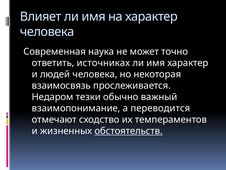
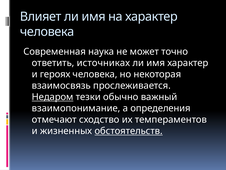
людей: людей -> героях
Недаром underline: none -> present
переводится: переводится -> определения
